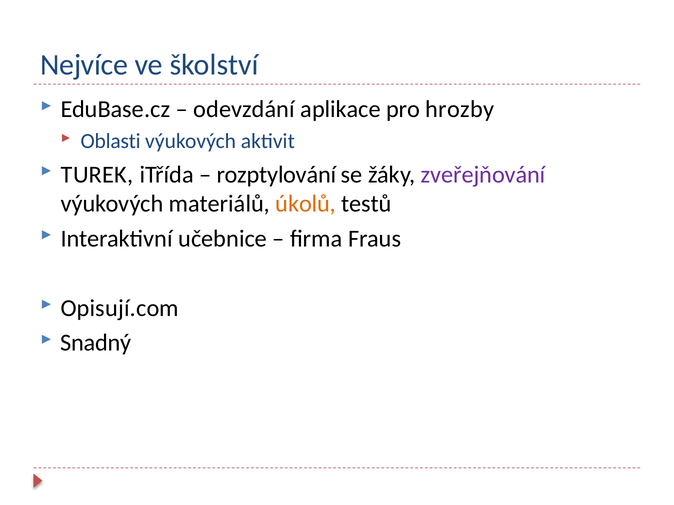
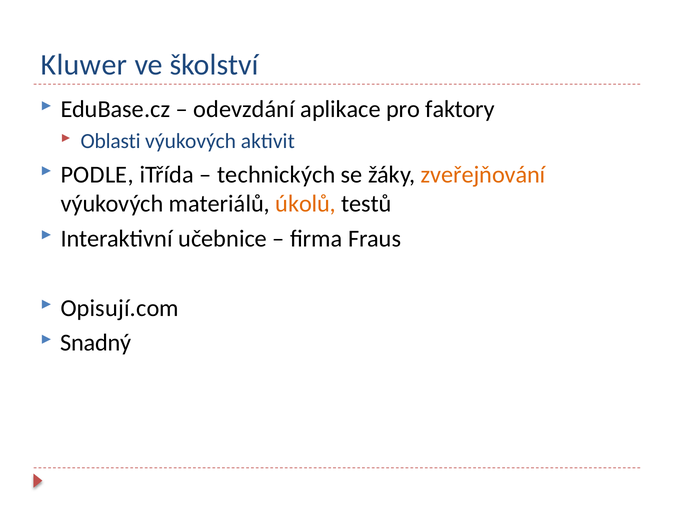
Nejvíce: Nejvíce -> Kluwer
hrozby: hrozby -> faktory
TUREK: TUREK -> PODLE
rozptylování: rozptylování -> technických
zveřejňování colour: purple -> orange
